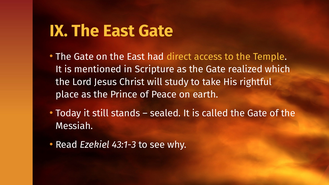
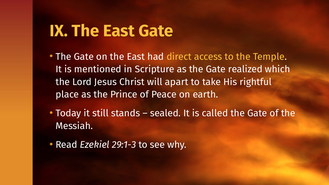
study: study -> apart
43:1-3: 43:1-3 -> 29:1-3
